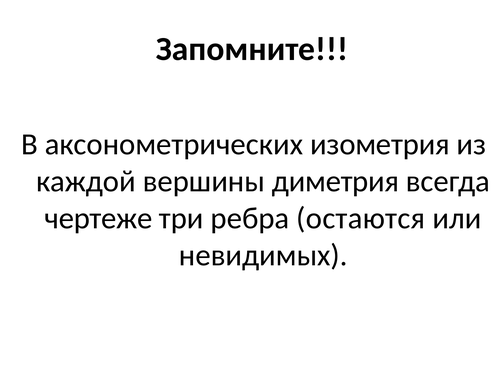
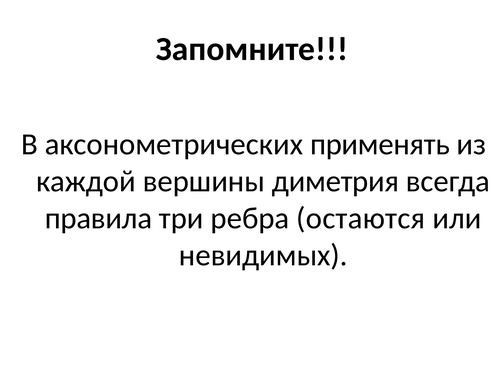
изометрия: изометрия -> применять
чертеже: чертеже -> правила
